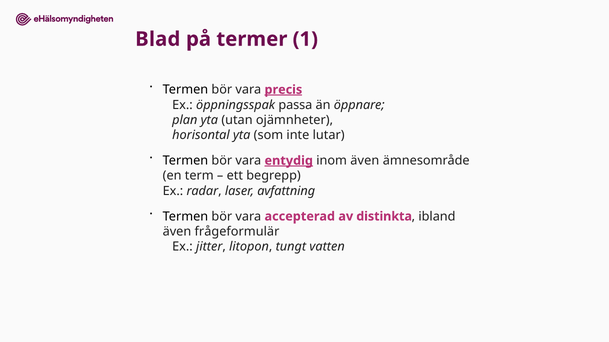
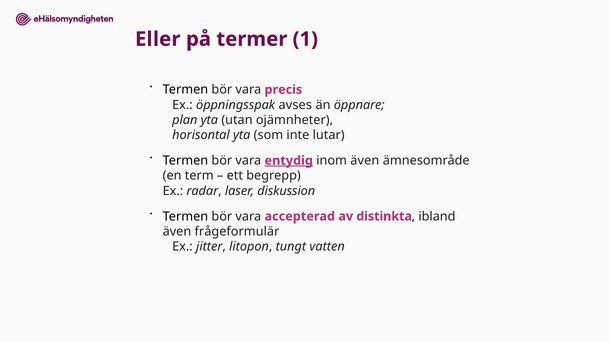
Blad: Blad -> Eller
precis underline: present -> none
passa: passa -> avses
avfattning: avfattning -> diskussion
